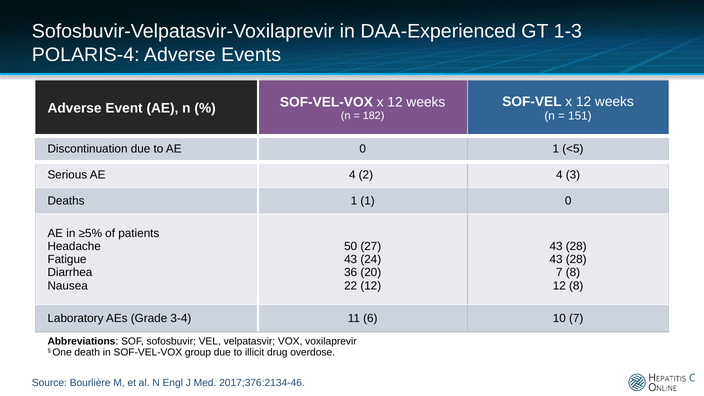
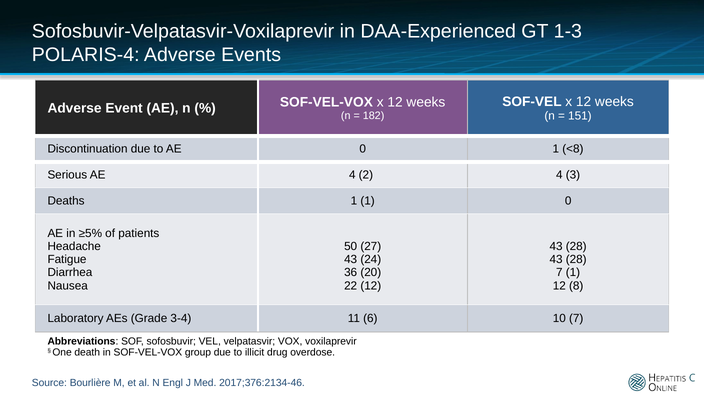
<5: <5 -> <8
7 8: 8 -> 1
